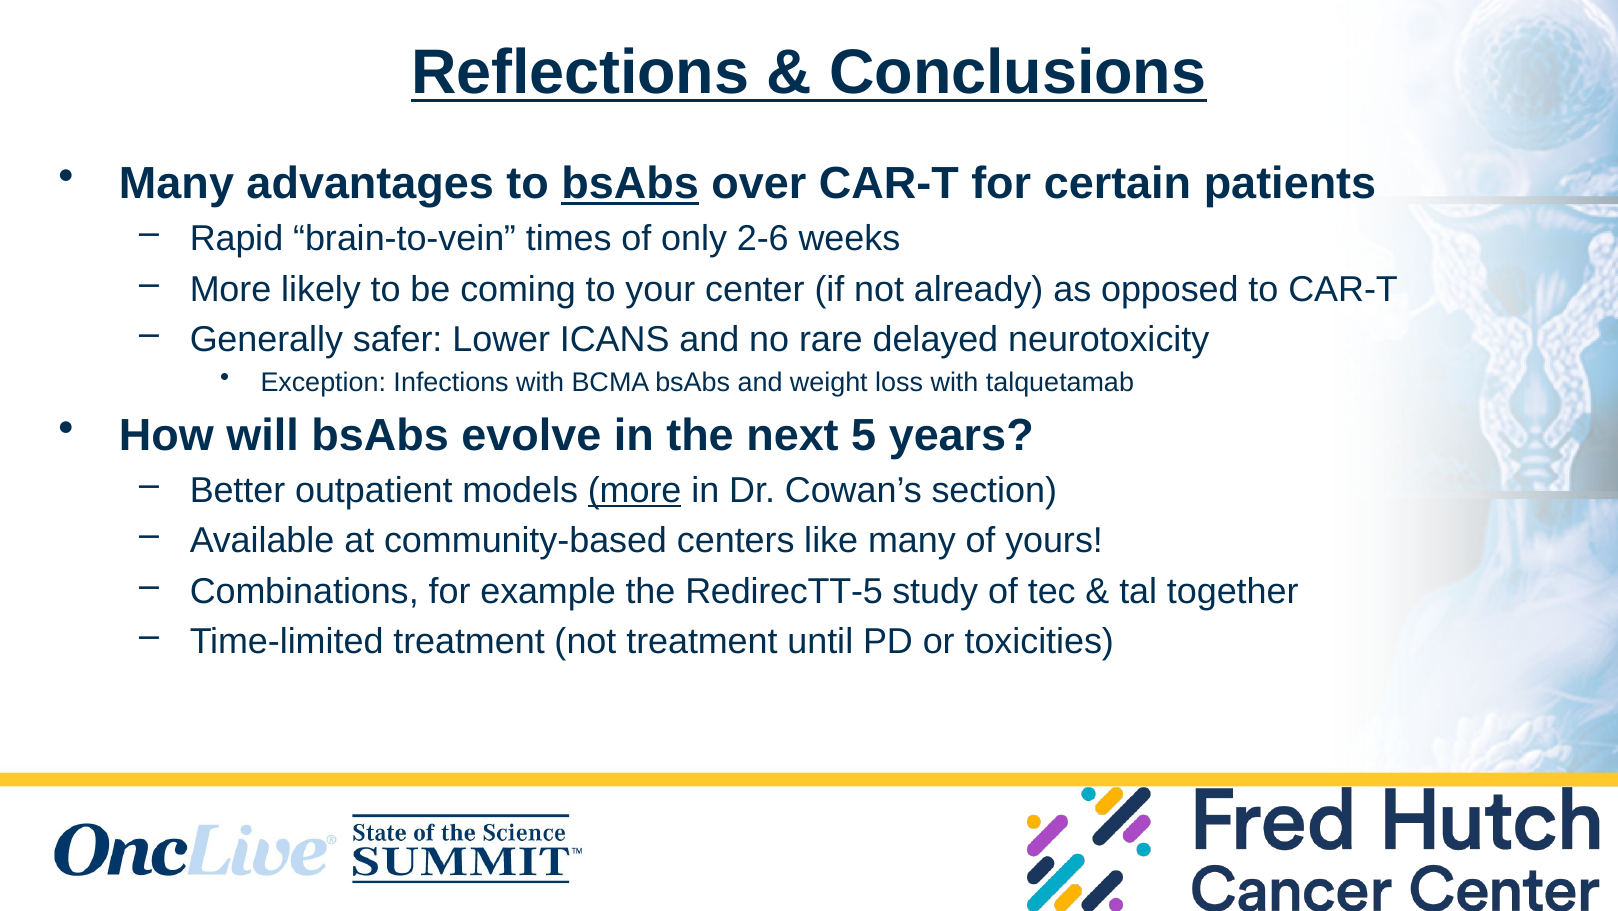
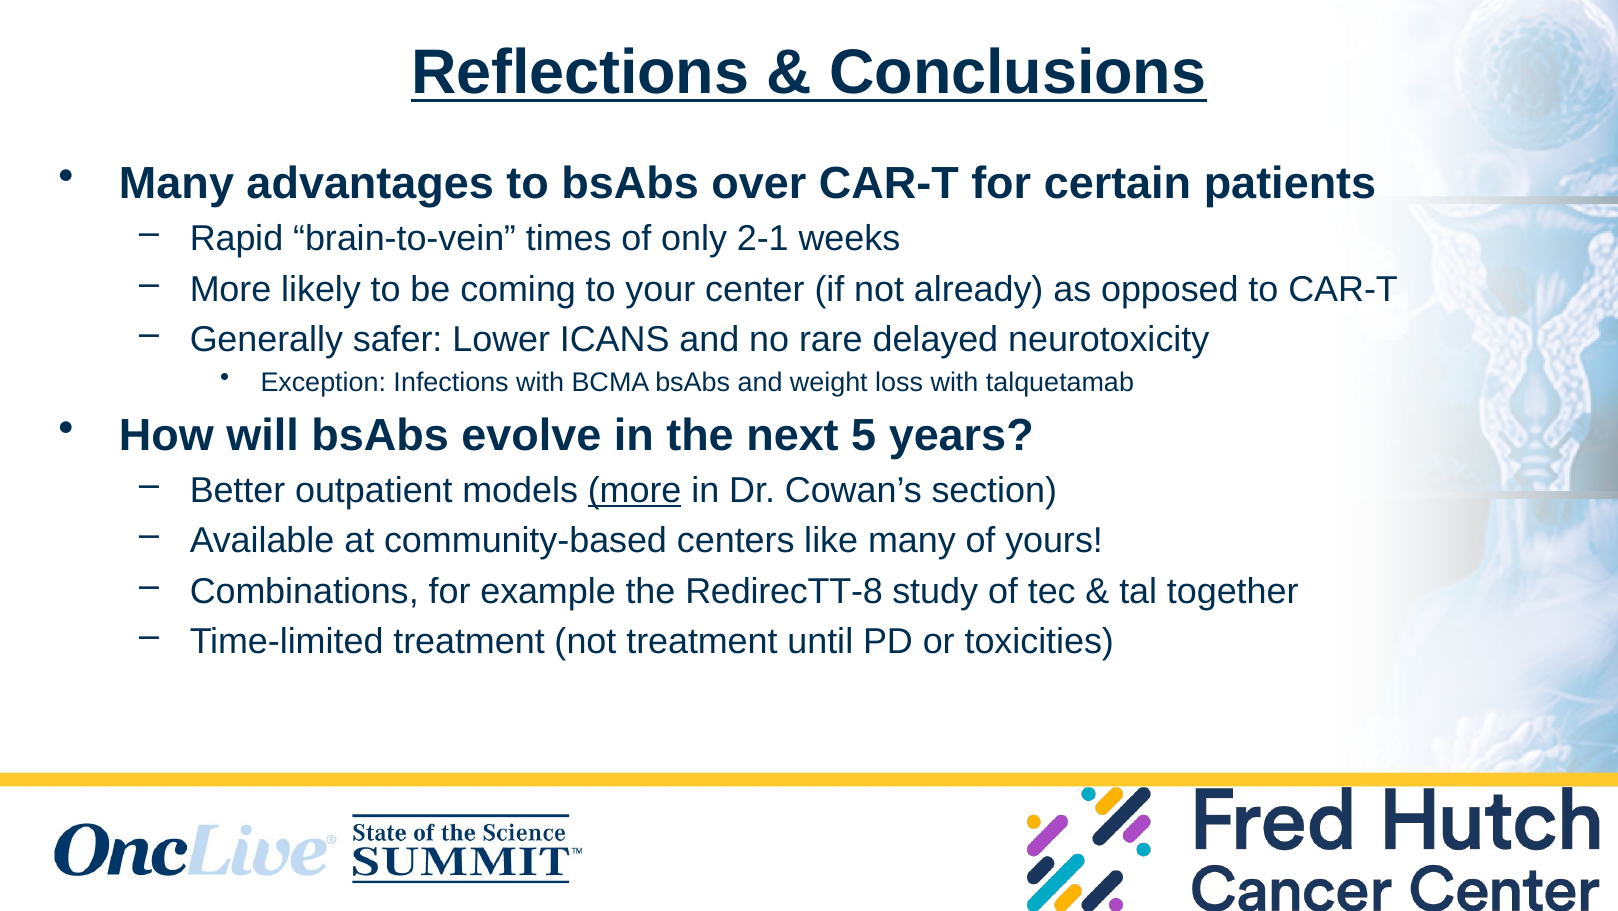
bsAbs at (630, 184) underline: present -> none
2-6: 2-6 -> 2-1
RedirecTT-5: RedirecTT-5 -> RedirecTT-8
